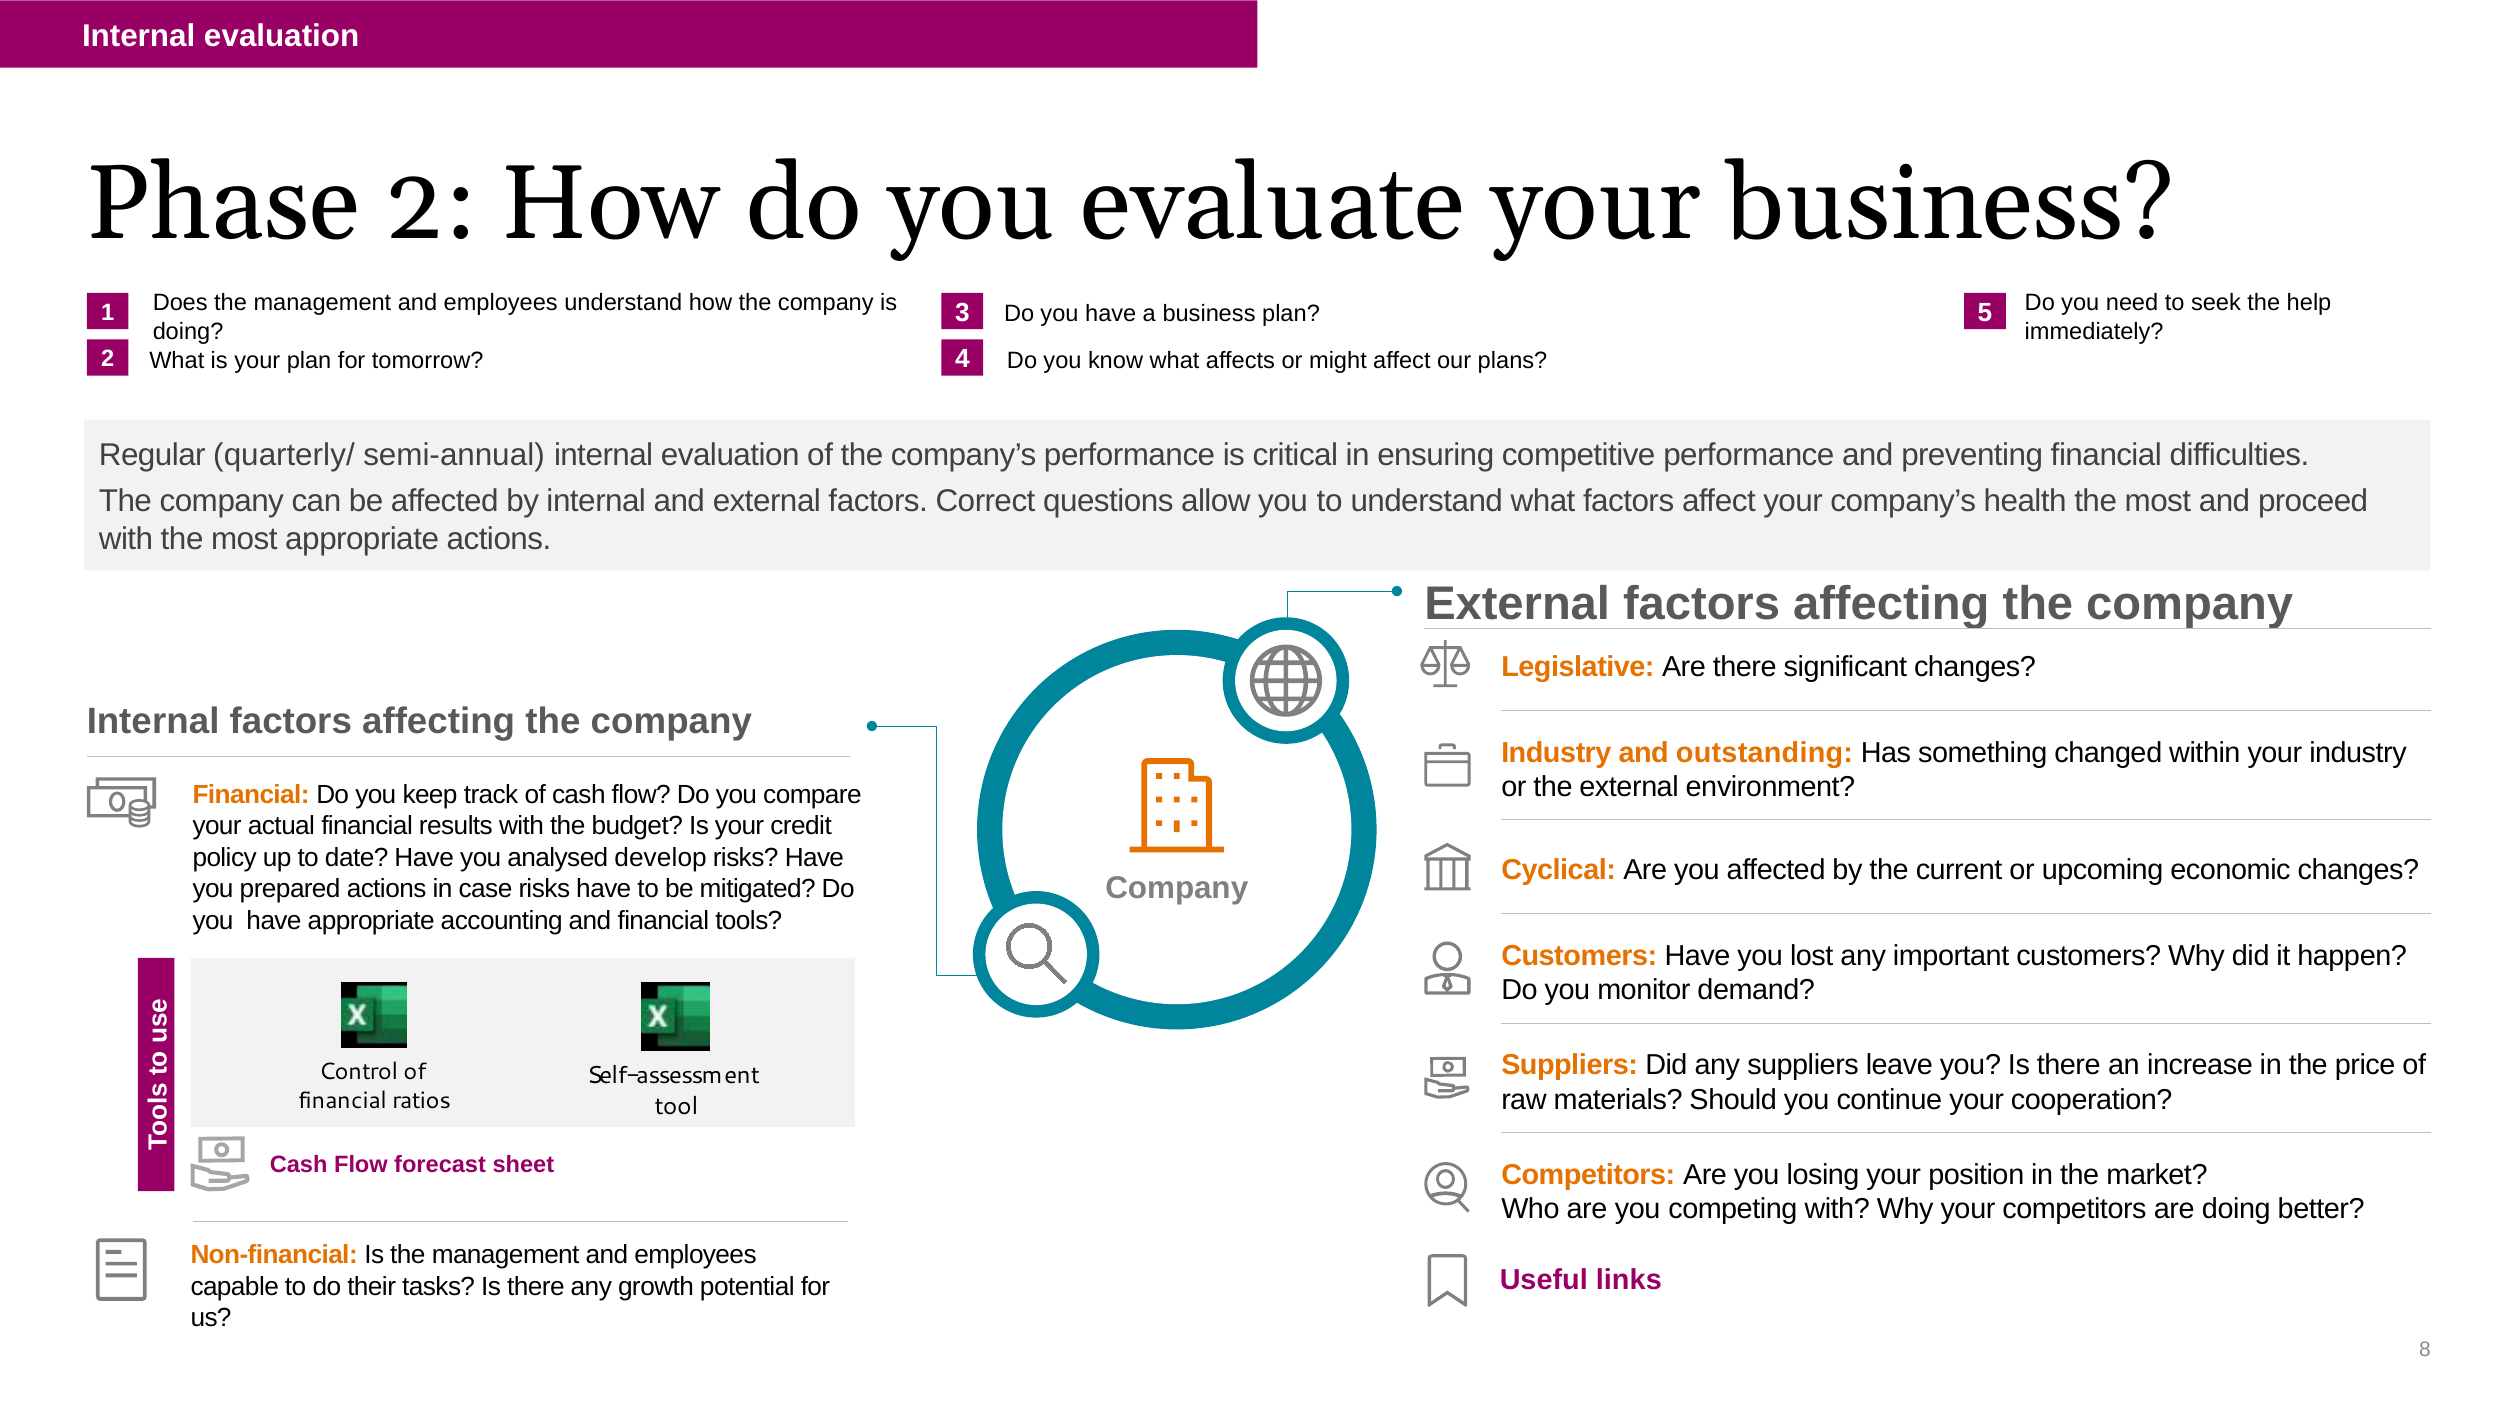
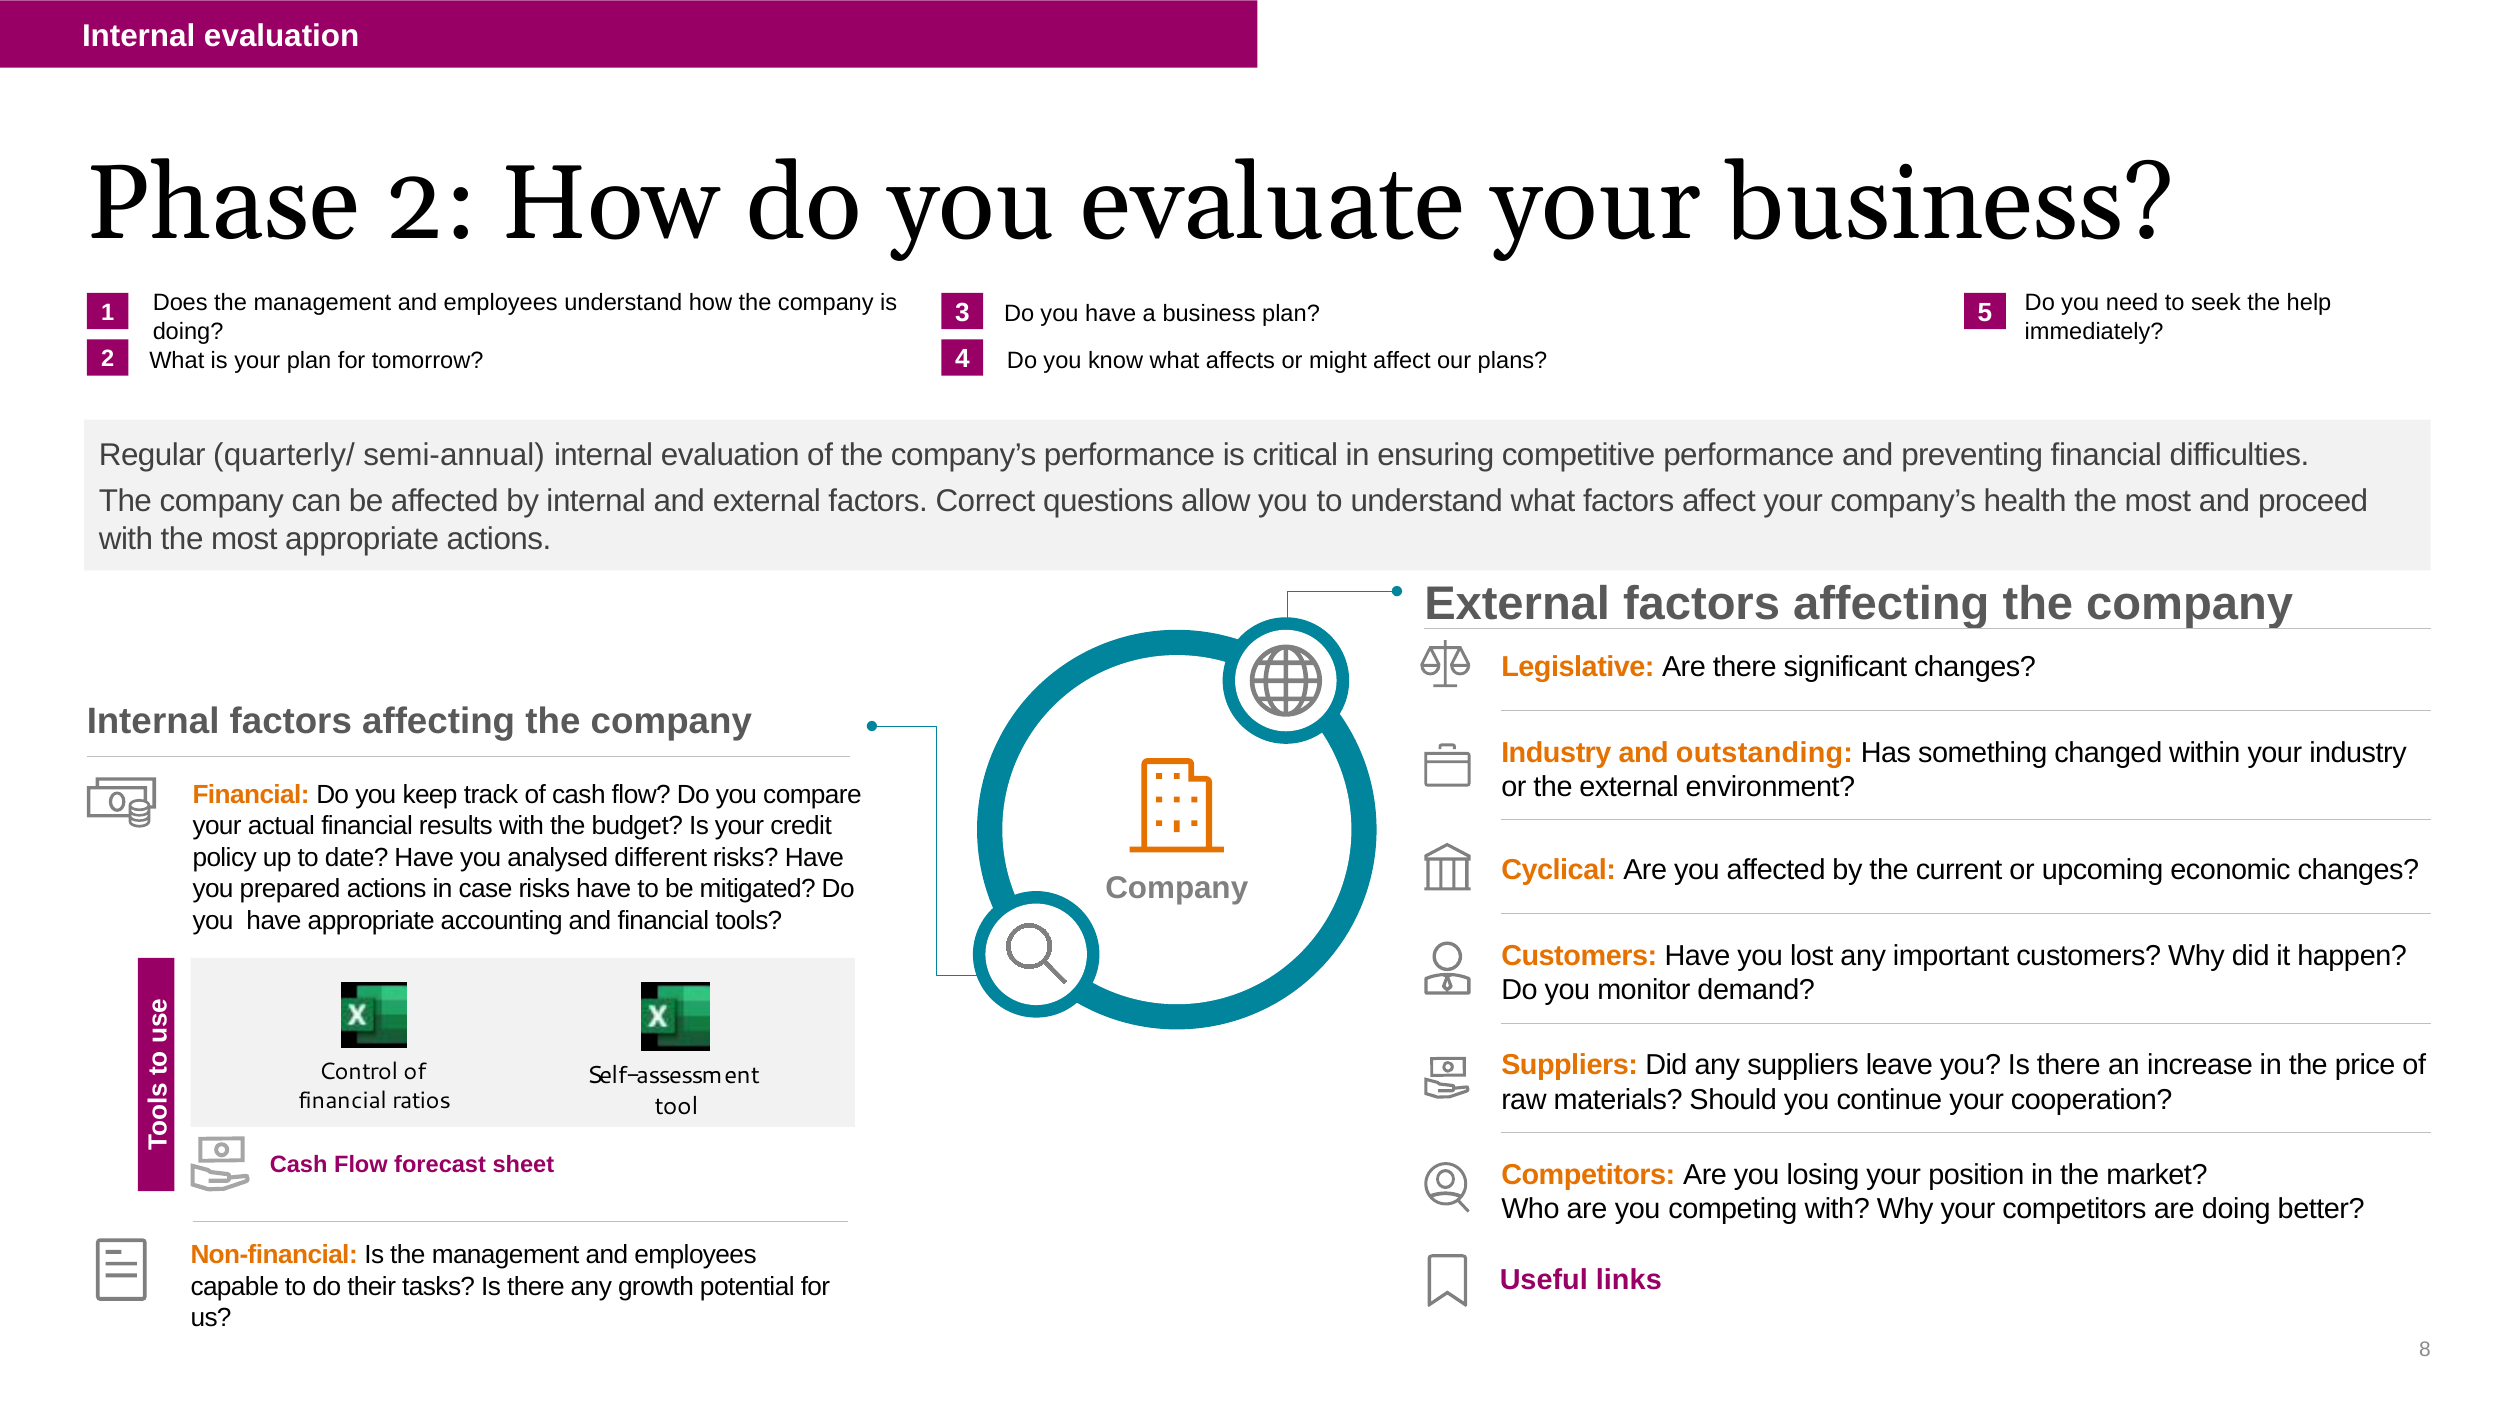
develop: develop -> different
